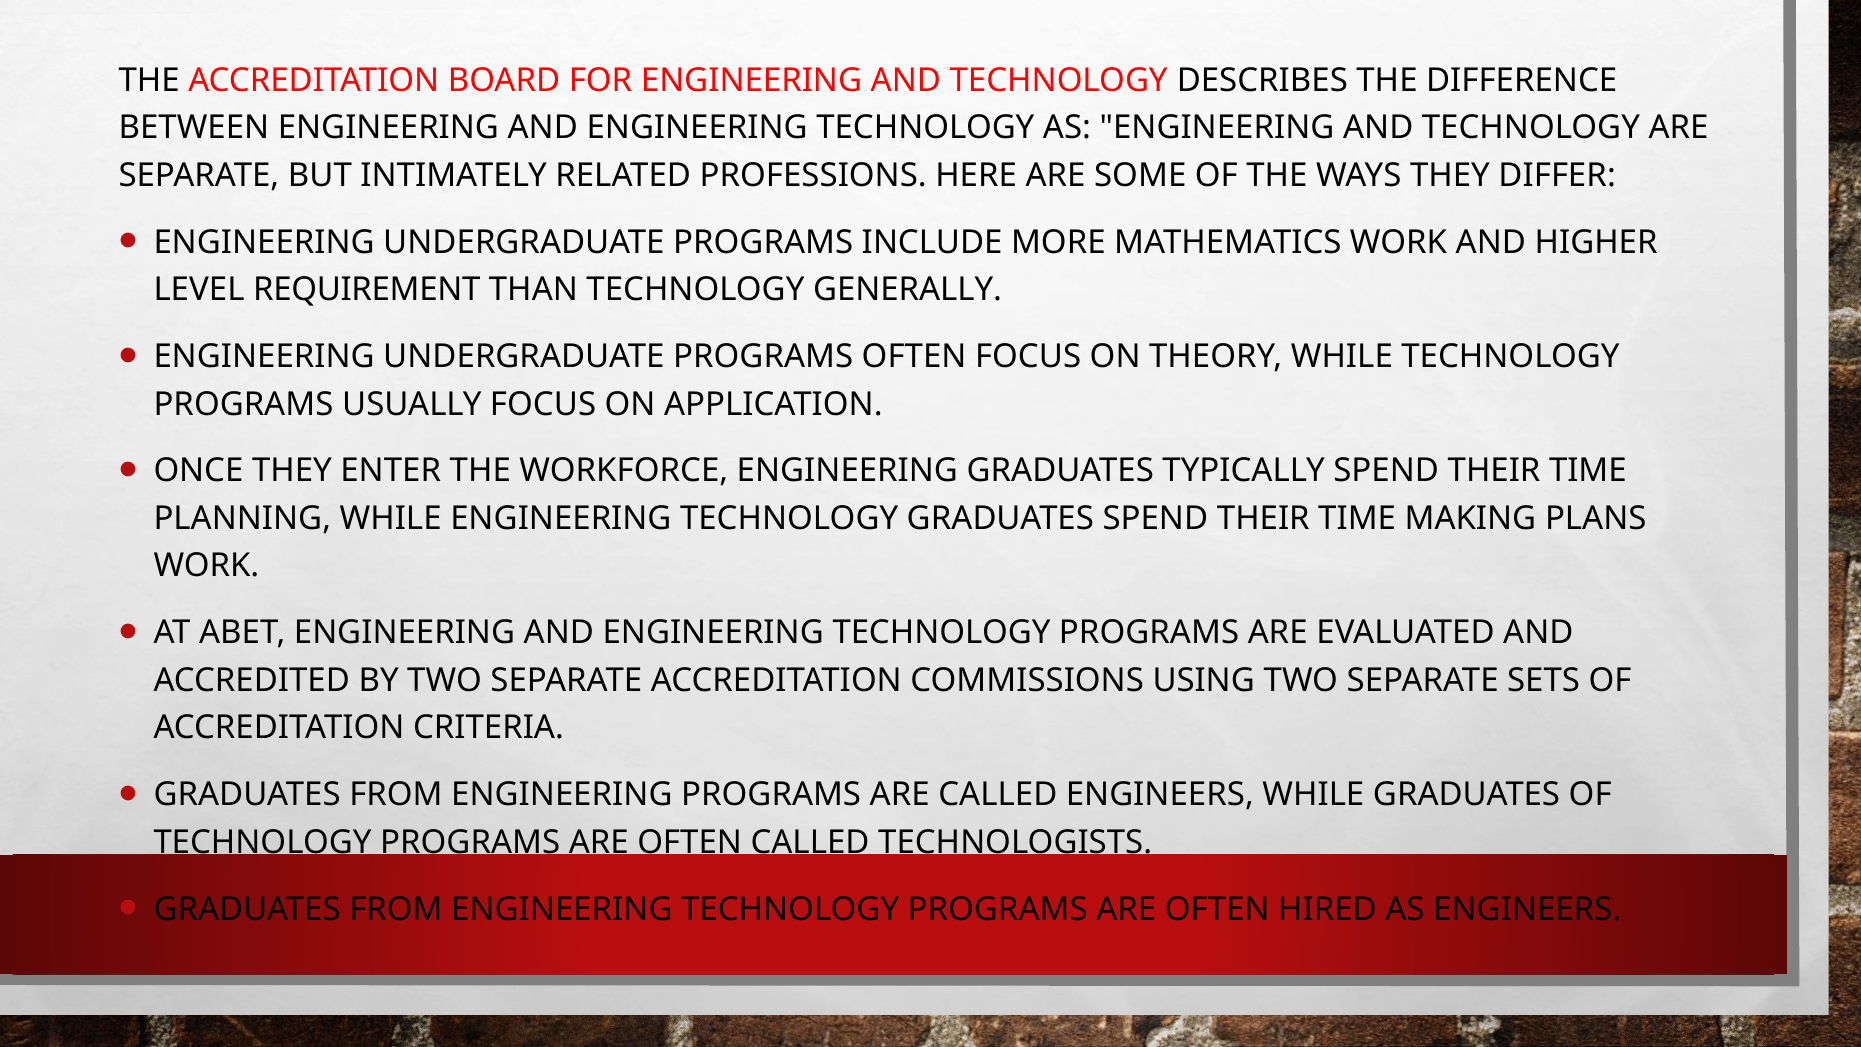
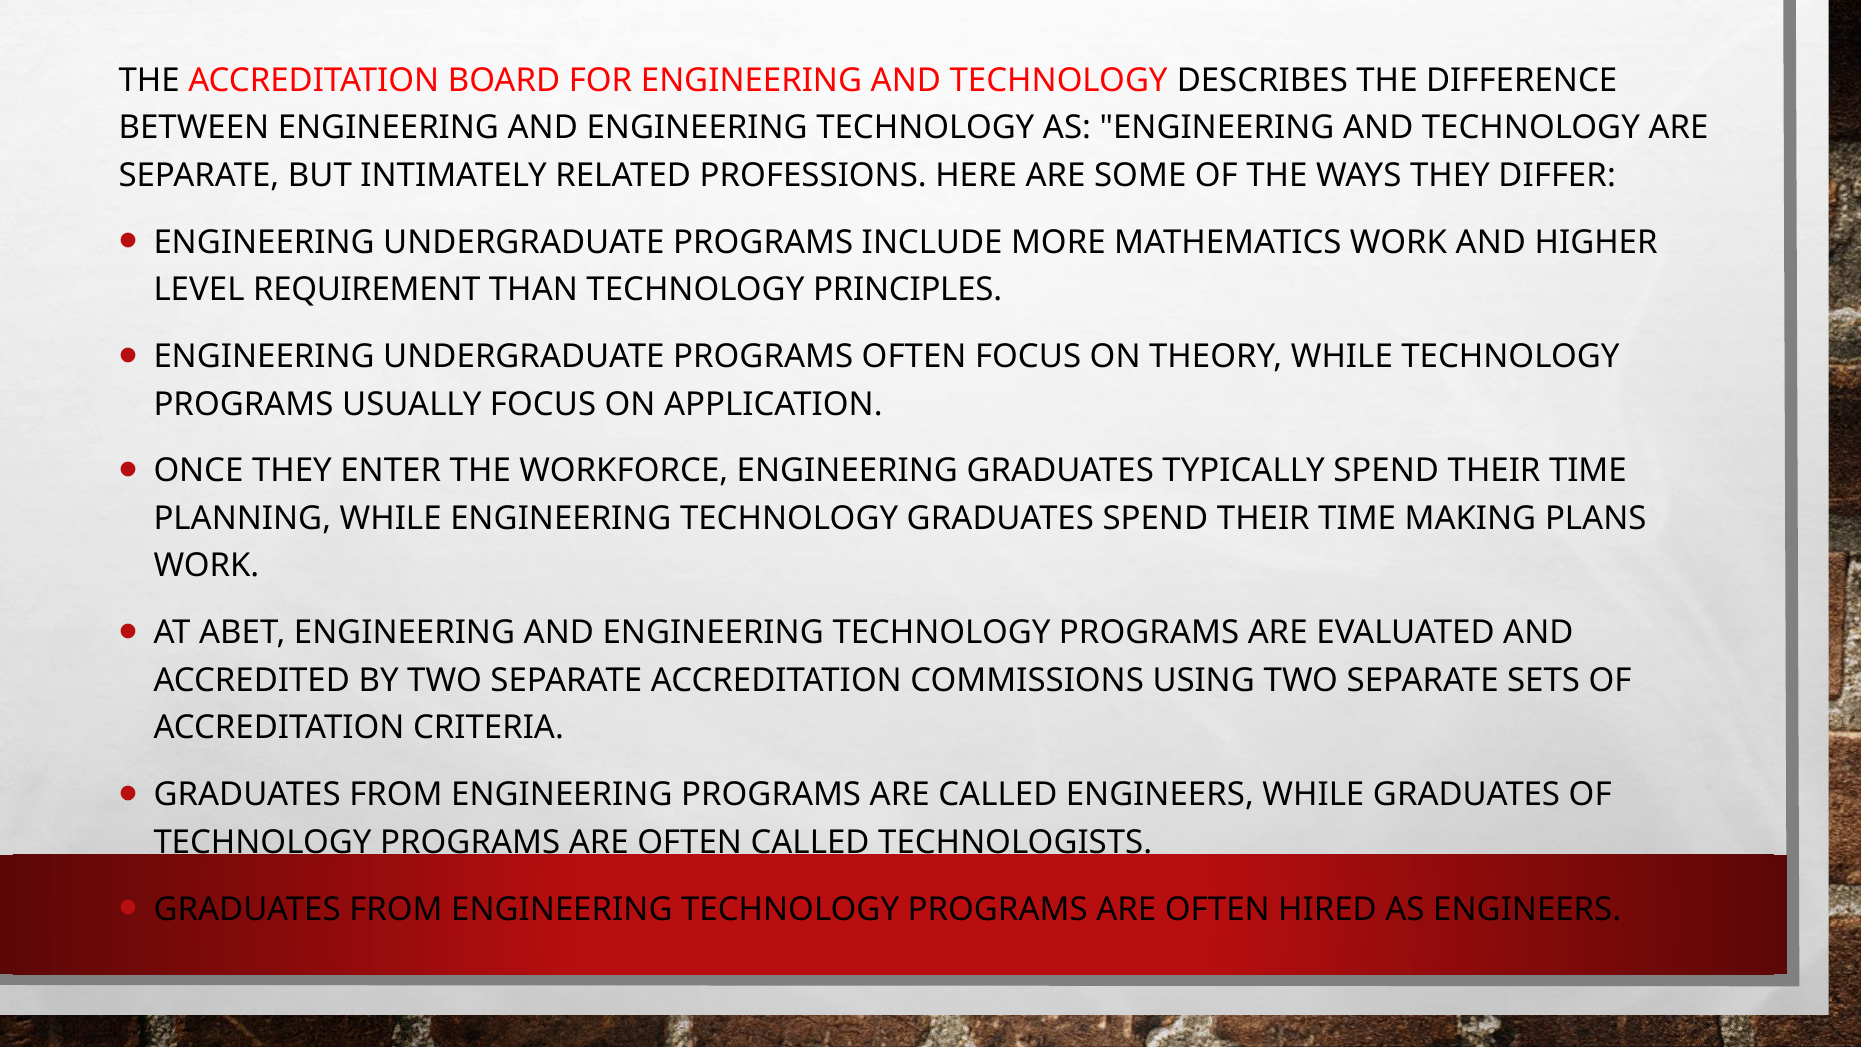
GENERALLY: GENERALLY -> PRINCIPLES
